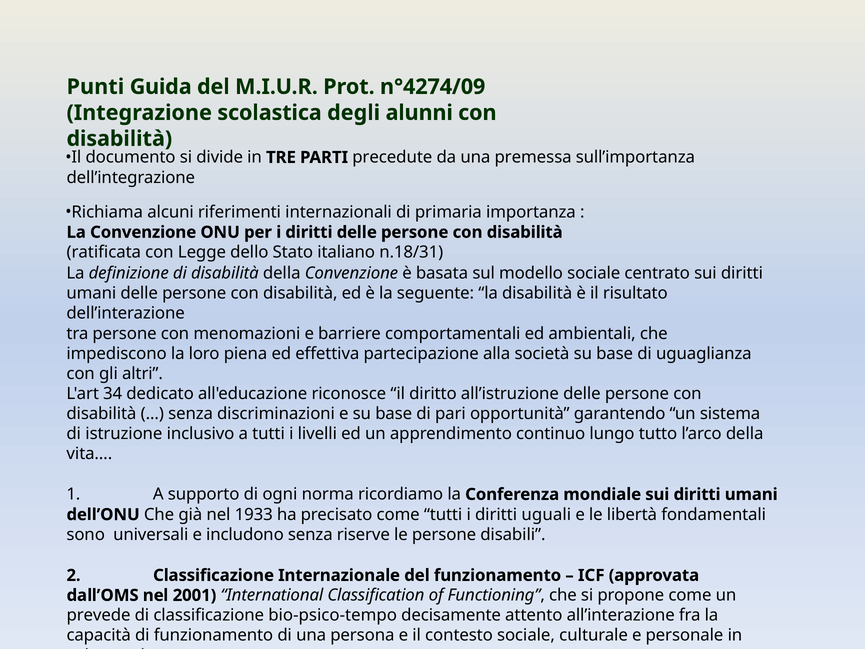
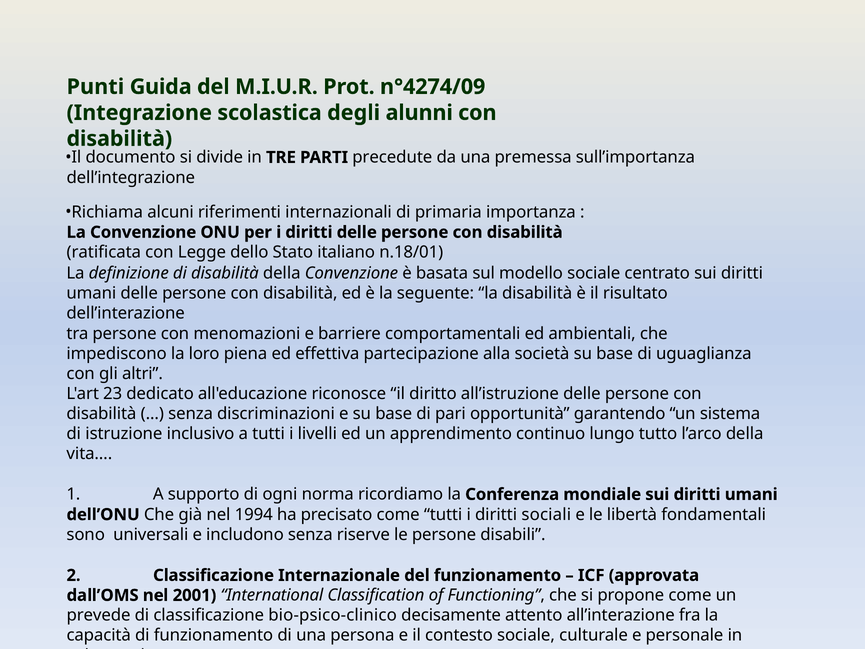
n.18/31: n.18/31 -> n.18/01
34: 34 -> 23
1933: 1933 -> 1994
uguali: uguali -> sociali
bio-psico-tempo: bio-psico-tempo -> bio-psico-clinico
